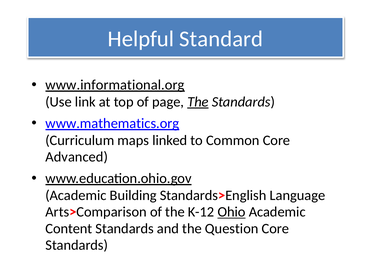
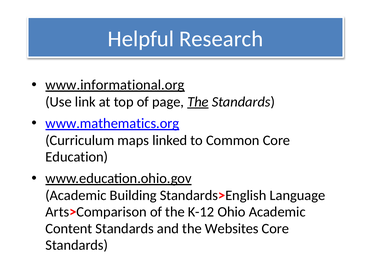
Standard: Standard -> Research
Advanced: Advanced -> Education
Ohio underline: present -> none
Question: Question -> Websites
